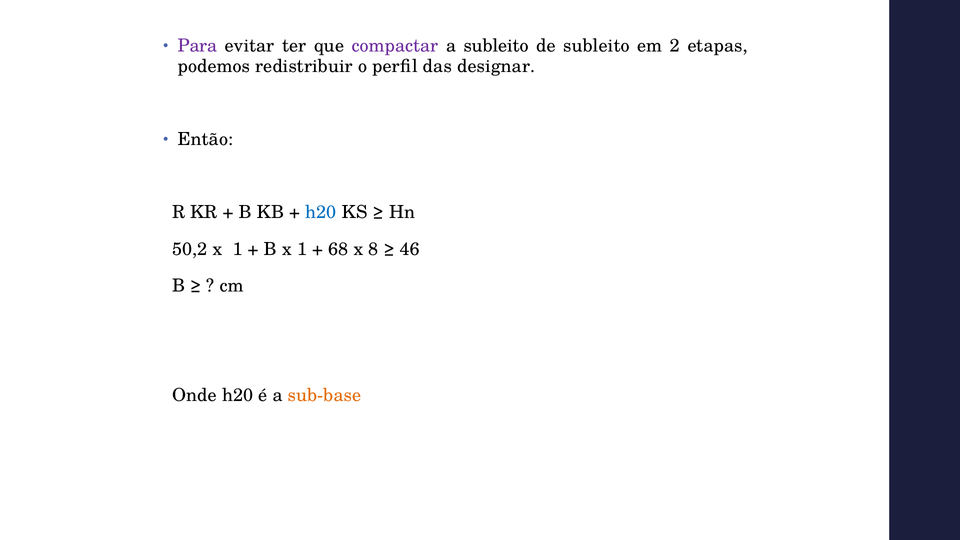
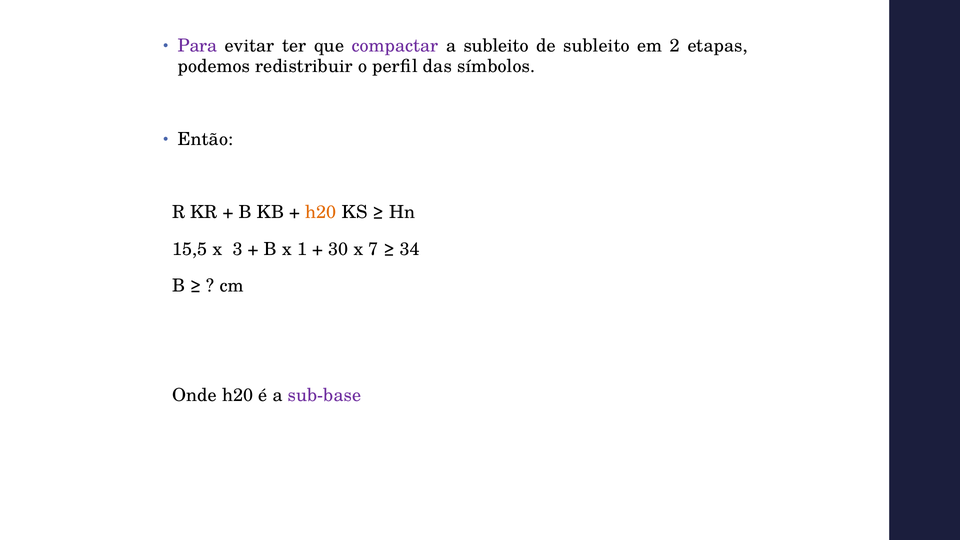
designar: designar -> símbolos
h20 at (321, 213) colour: blue -> orange
50,2: 50,2 -> 15,5
1 at (238, 249): 1 -> 3
68: 68 -> 30
8: 8 -> 7
46: 46 -> 34
sub-base colour: orange -> purple
